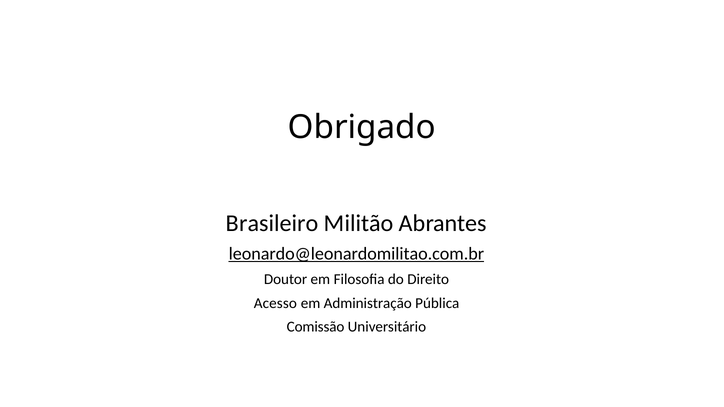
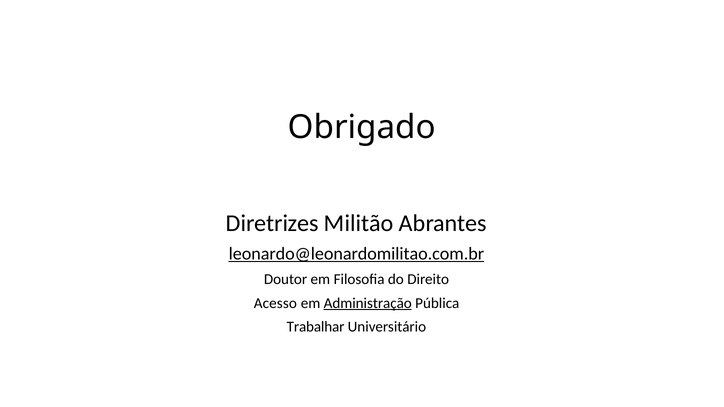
Brasileiro: Brasileiro -> Diretrizes
Administração underline: none -> present
Comissão: Comissão -> Trabalhar
